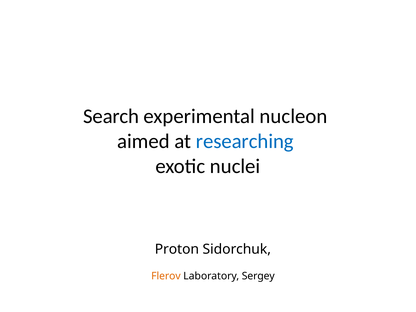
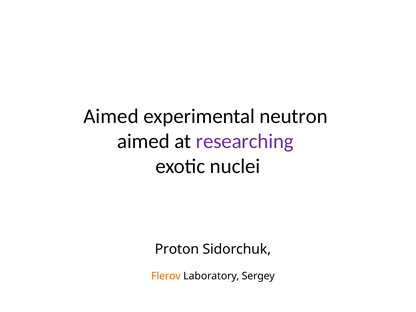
Search at (111, 116): Search -> Aimed
nucleon: nucleon -> neutron
researching colour: blue -> purple
